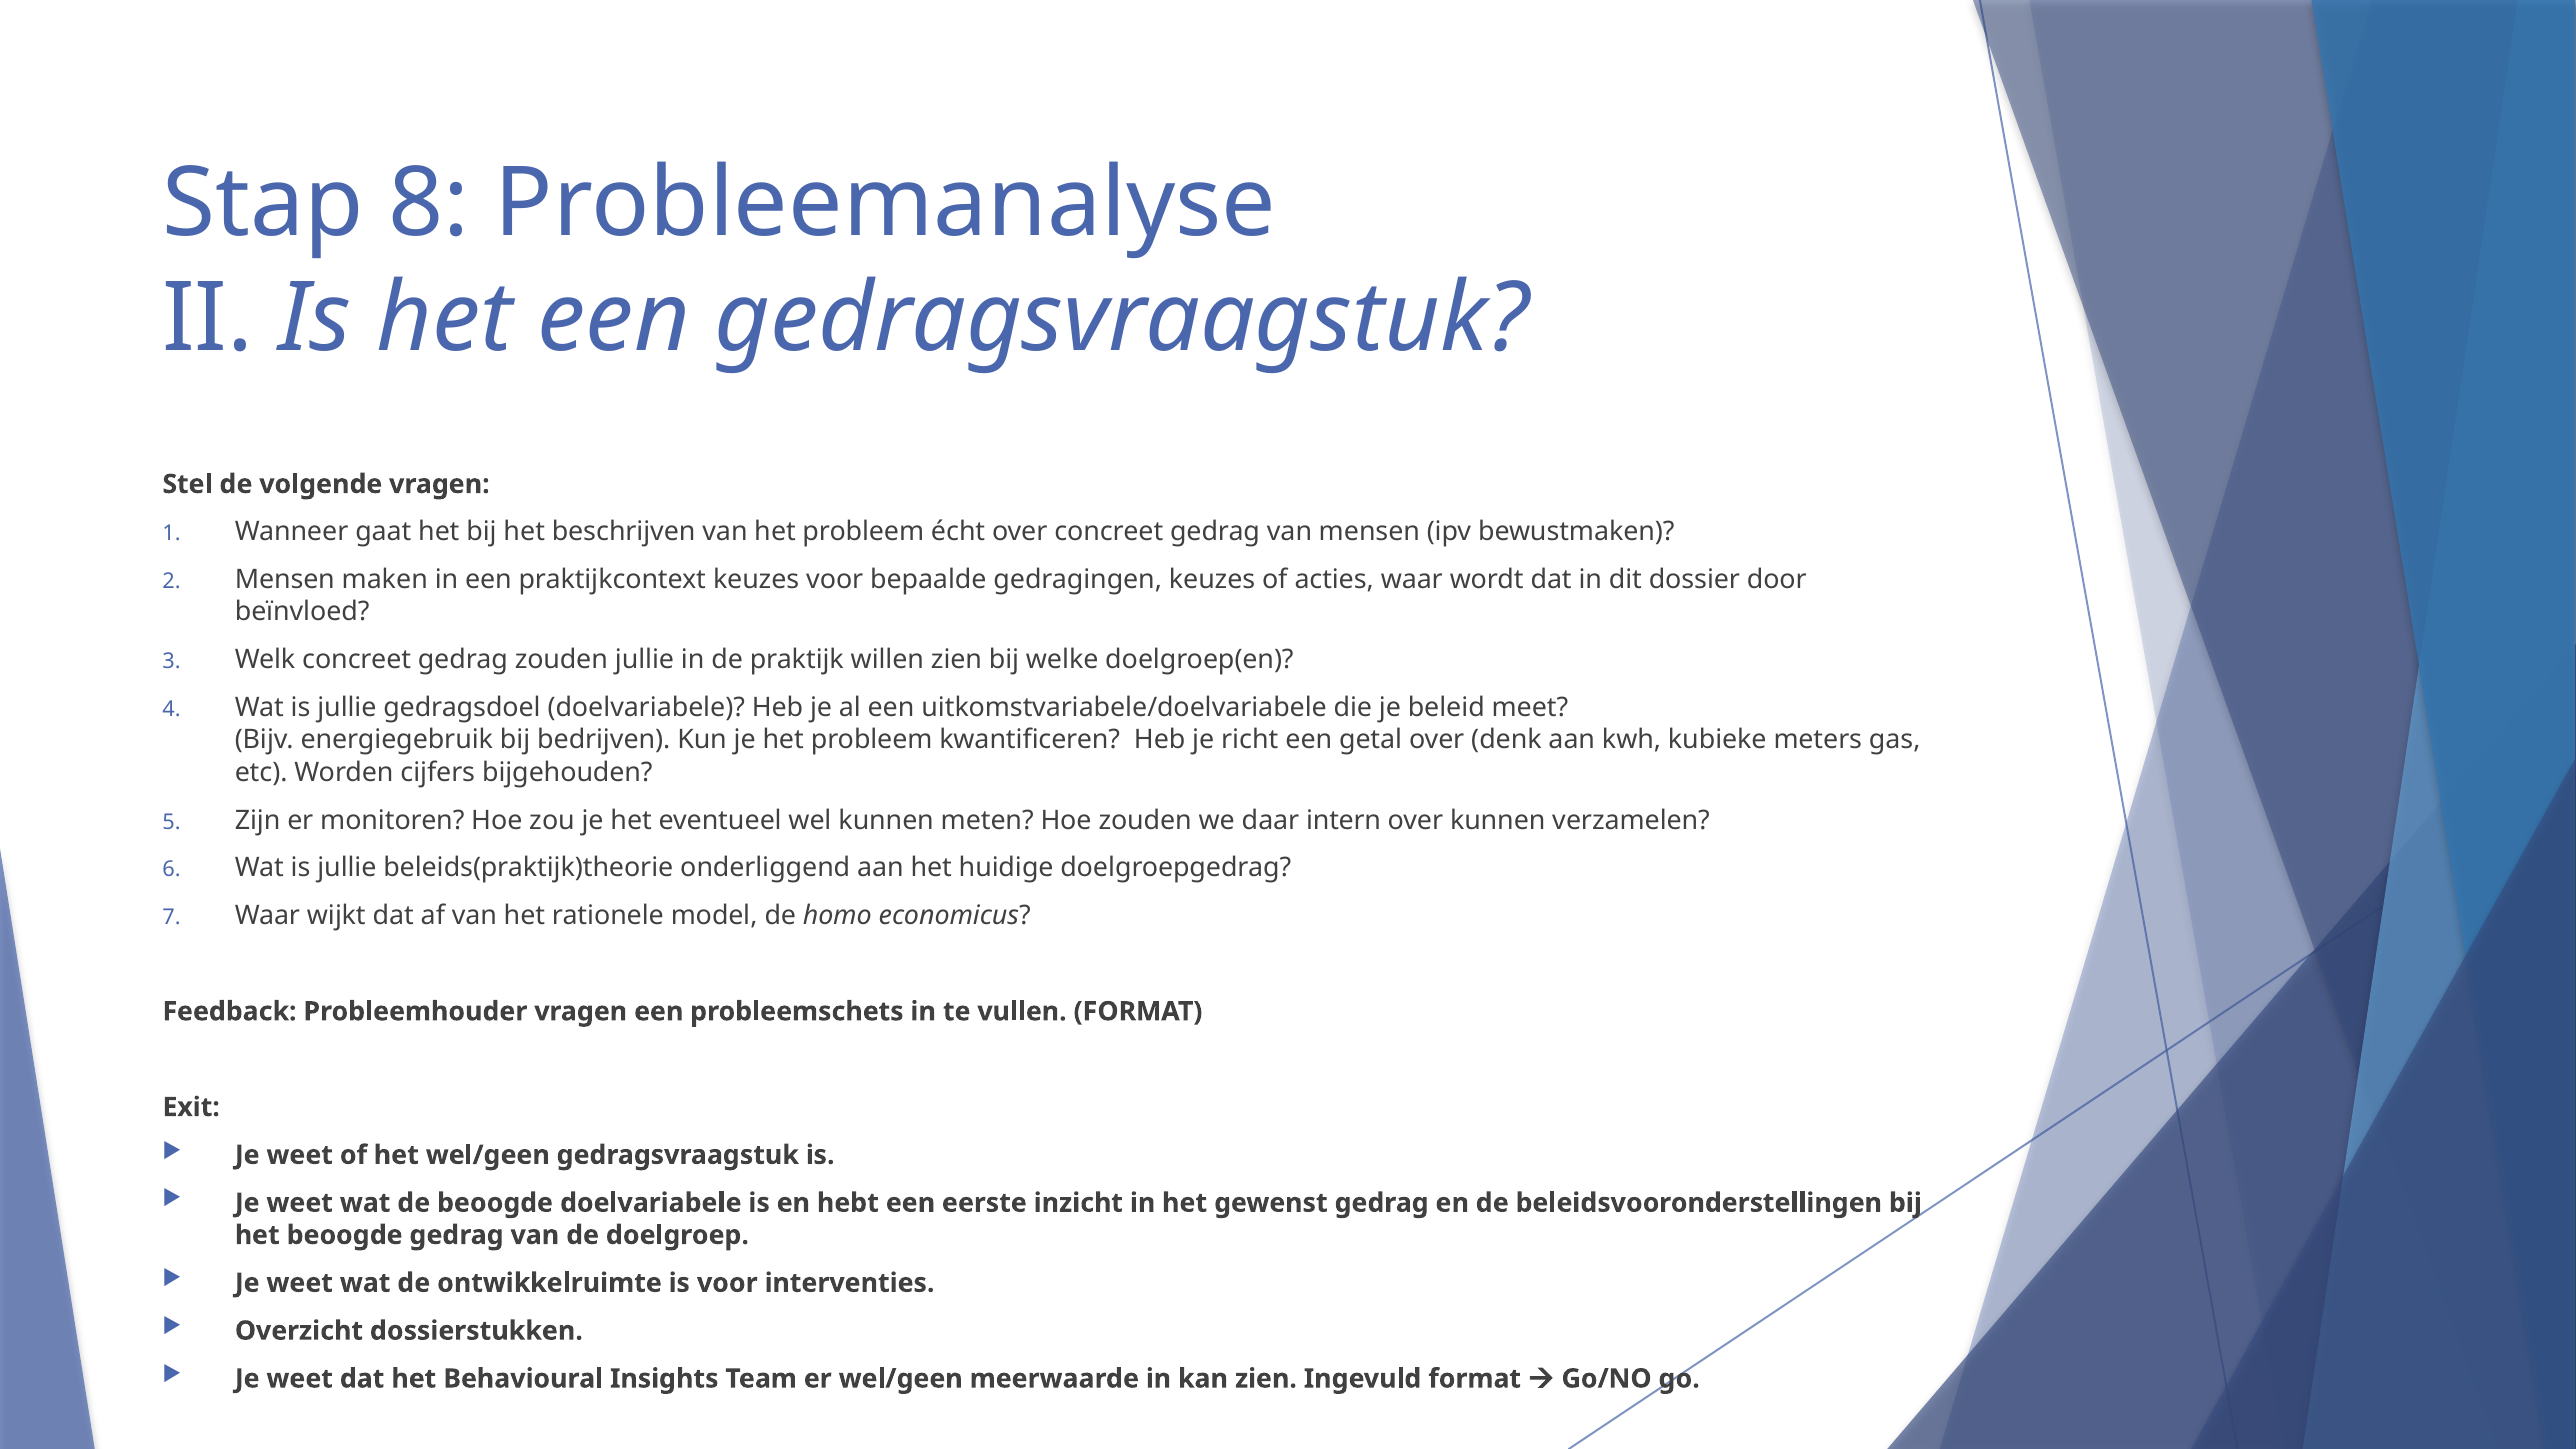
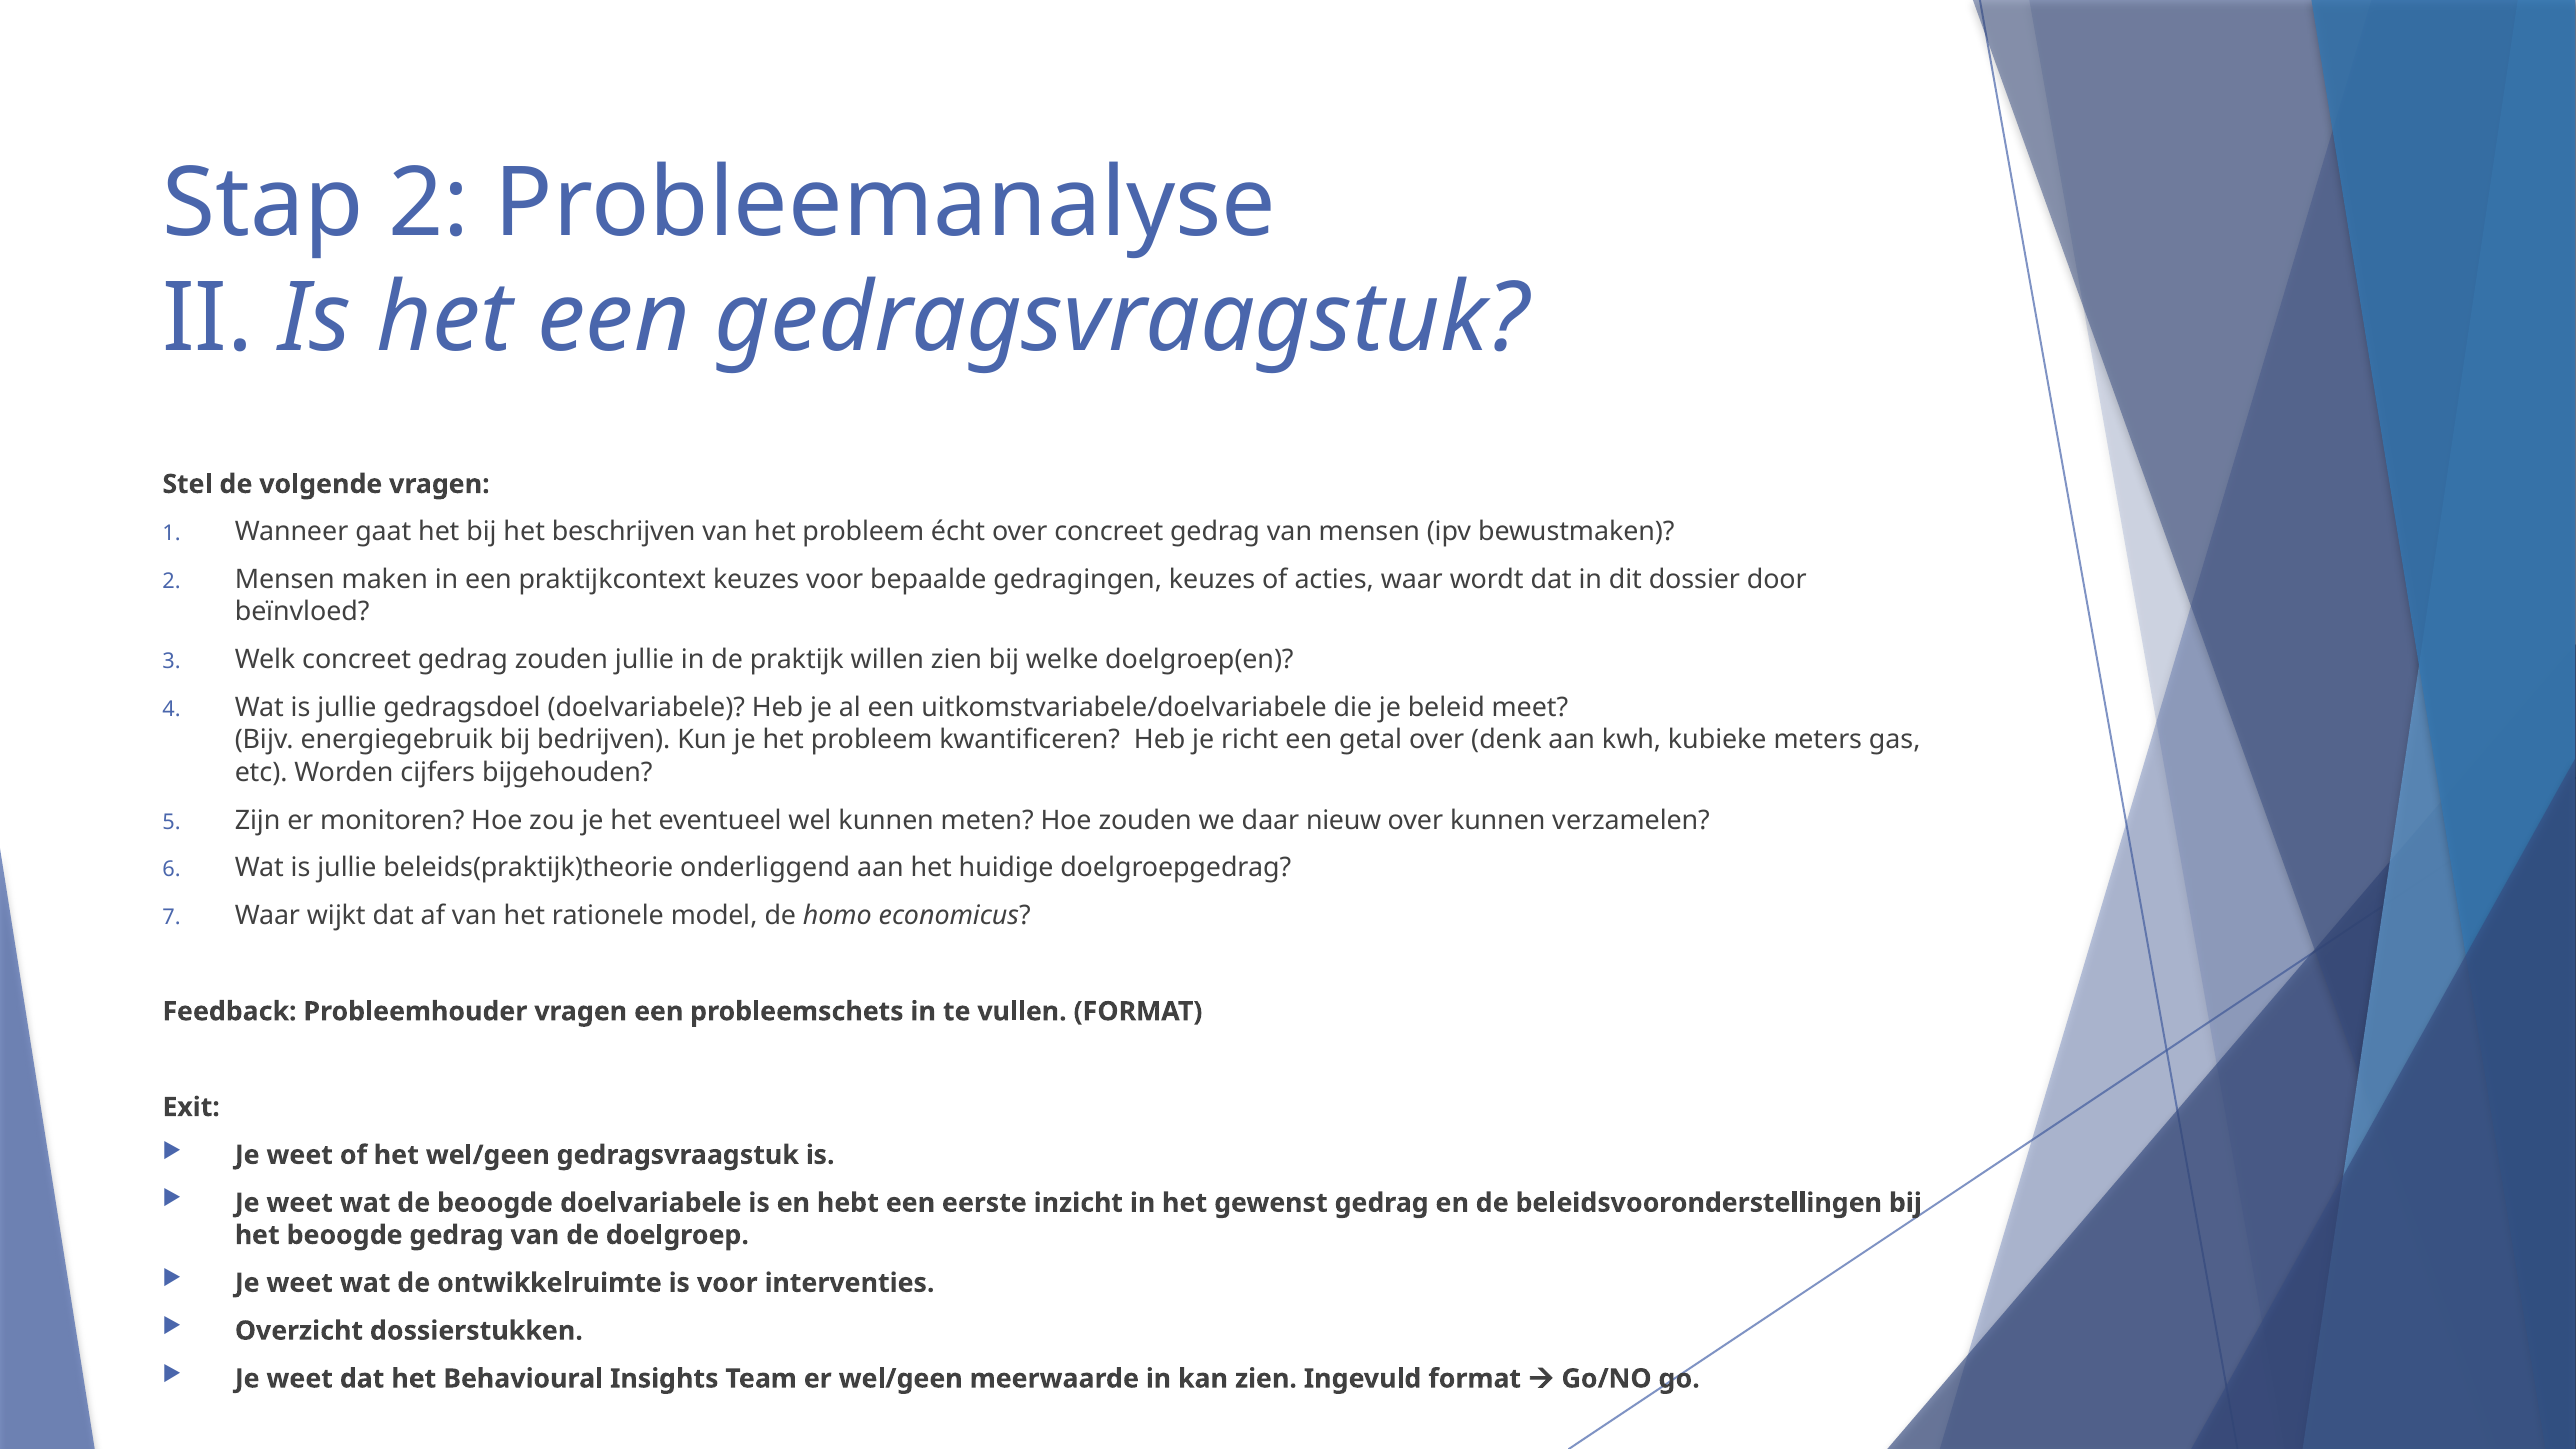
Stap 8: 8 -> 2
intern: intern -> nieuw
